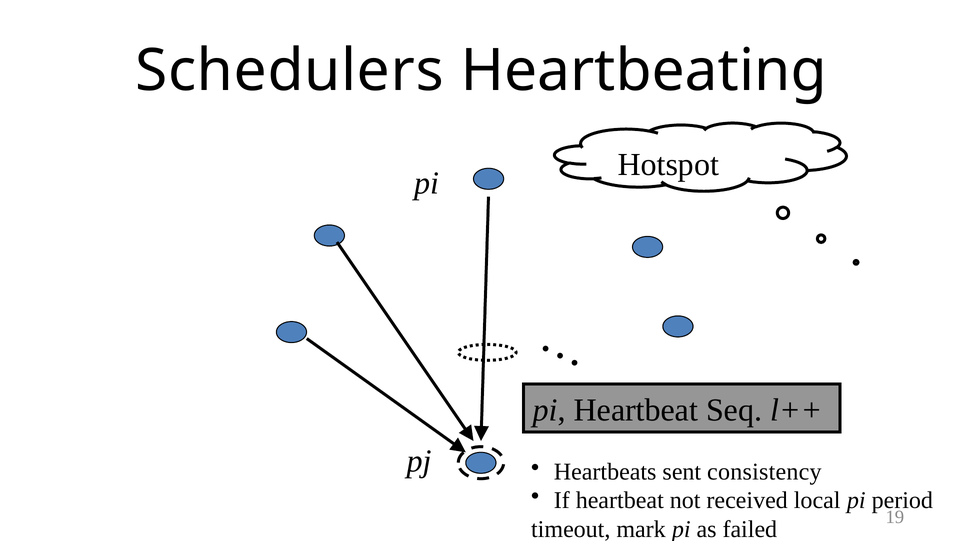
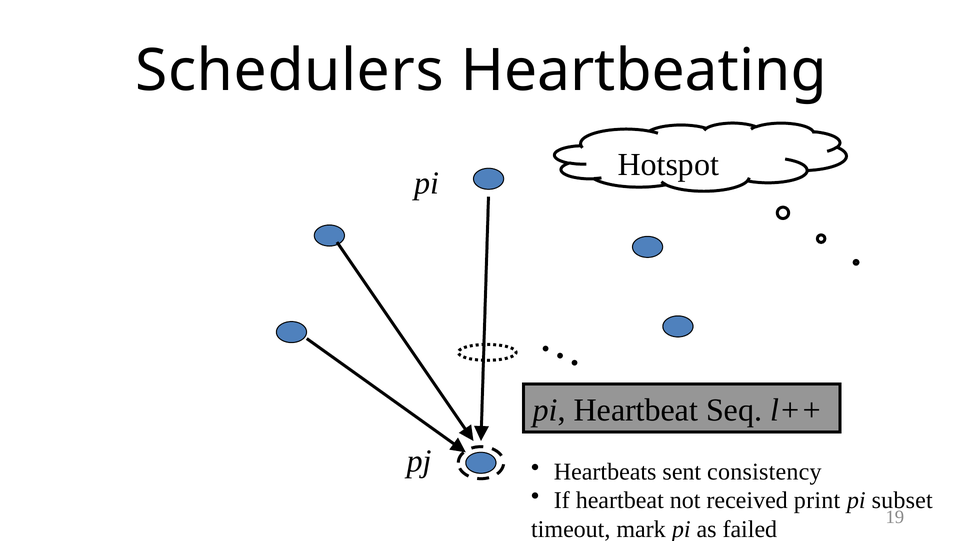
local: local -> print
period: period -> subset
